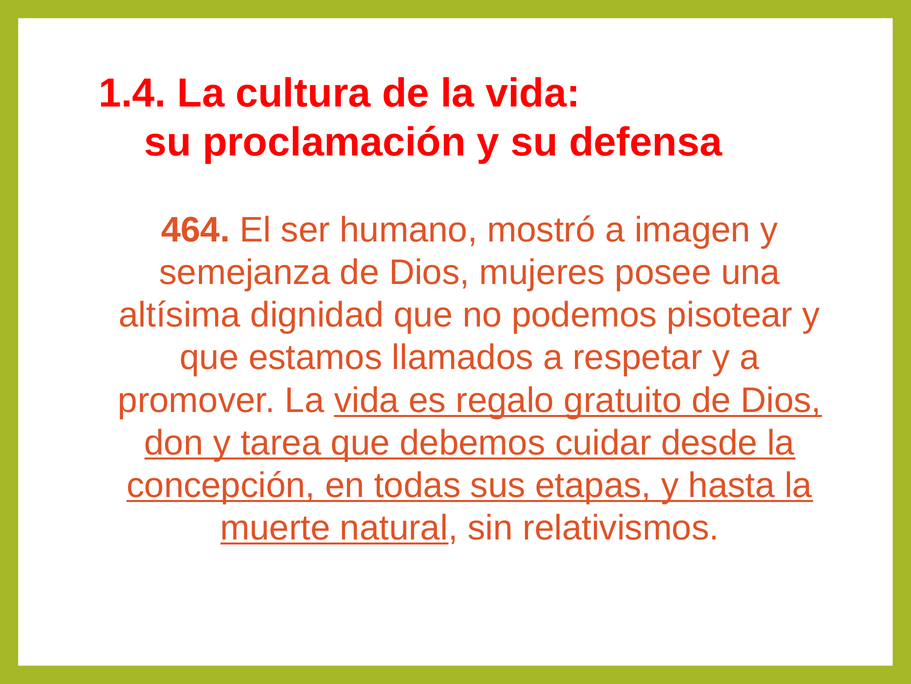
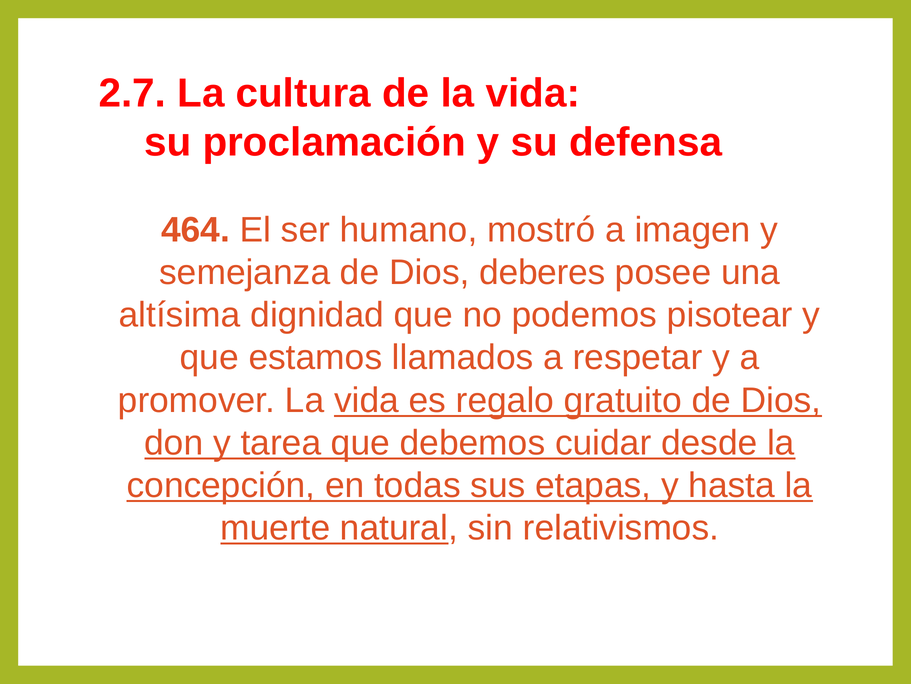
1.4: 1.4 -> 2.7
mujeres: mujeres -> deberes
